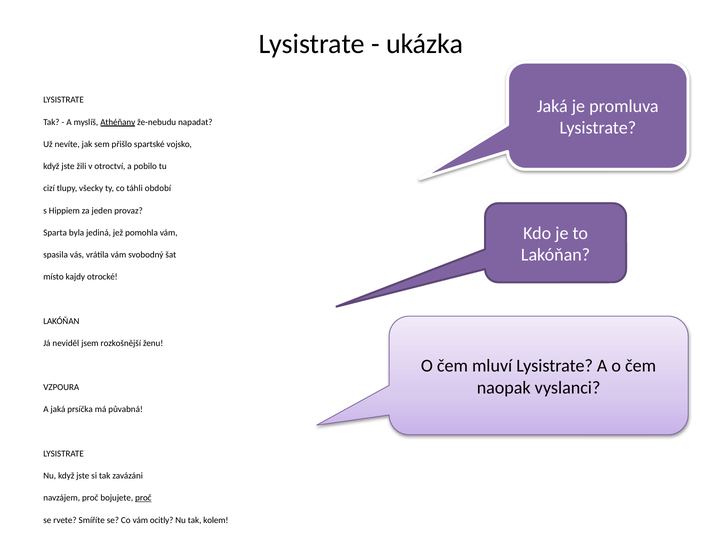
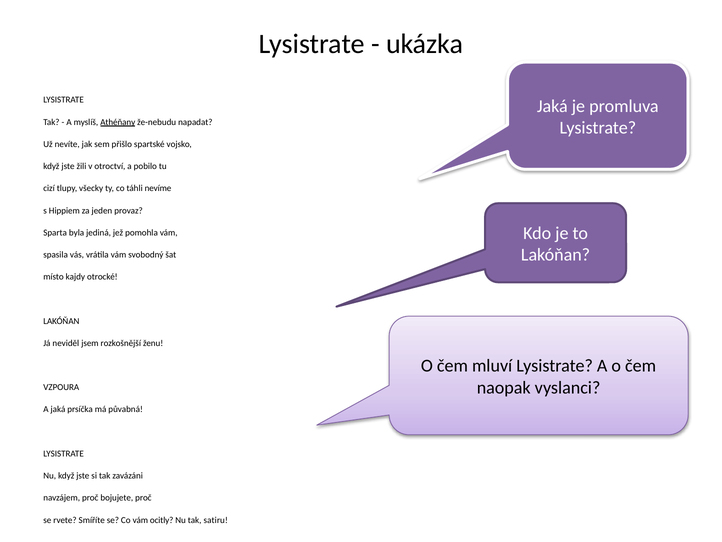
období: období -> nevíme
proč at (143, 497) underline: present -> none
kolem: kolem -> satiru
